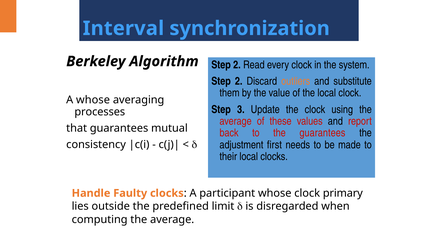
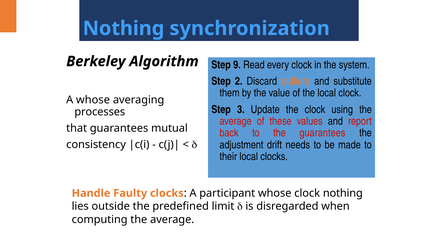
Interval at (123, 28): Interval -> Nothing
2 at (237, 65): 2 -> 9
first: first -> drift
clock primary: primary -> nothing
